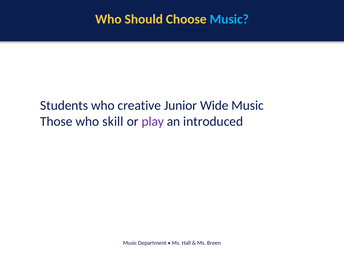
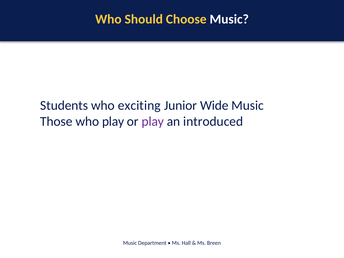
Music at (229, 19) colour: light blue -> white
creative: creative -> exciting
who skill: skill -> play
